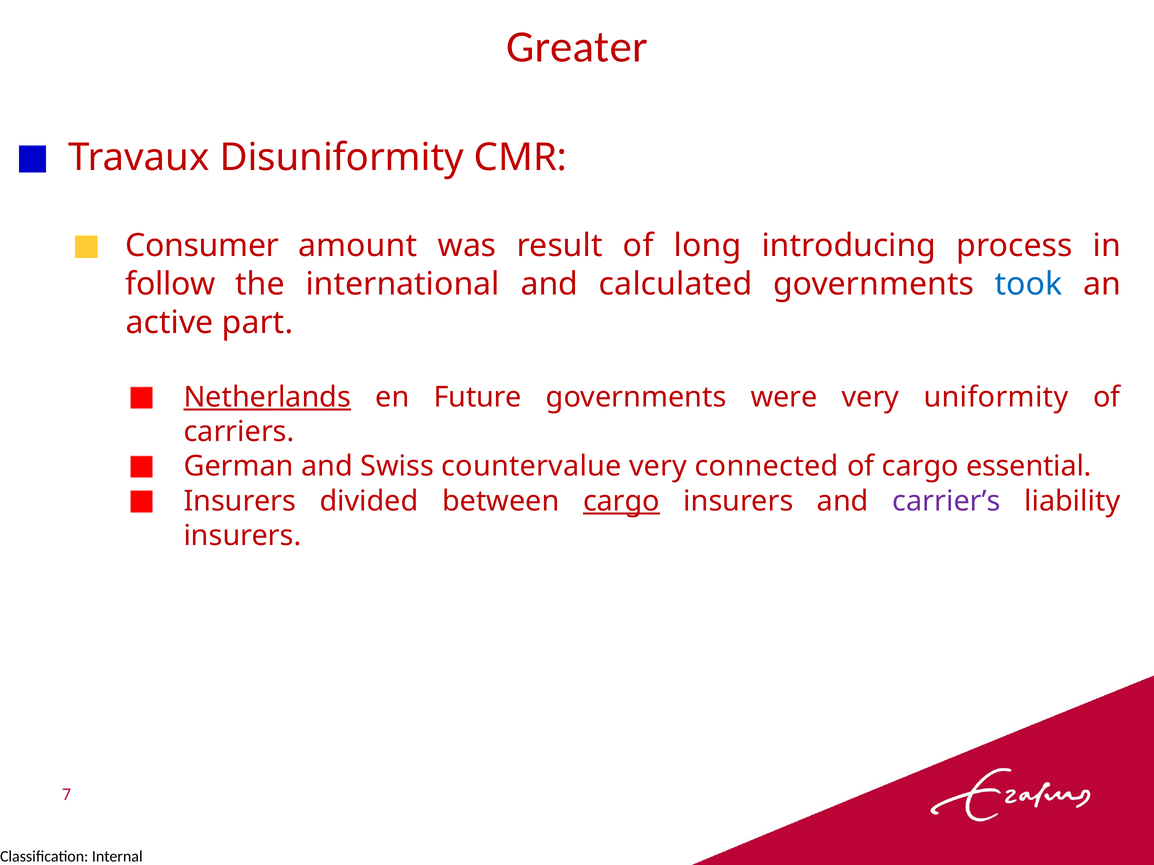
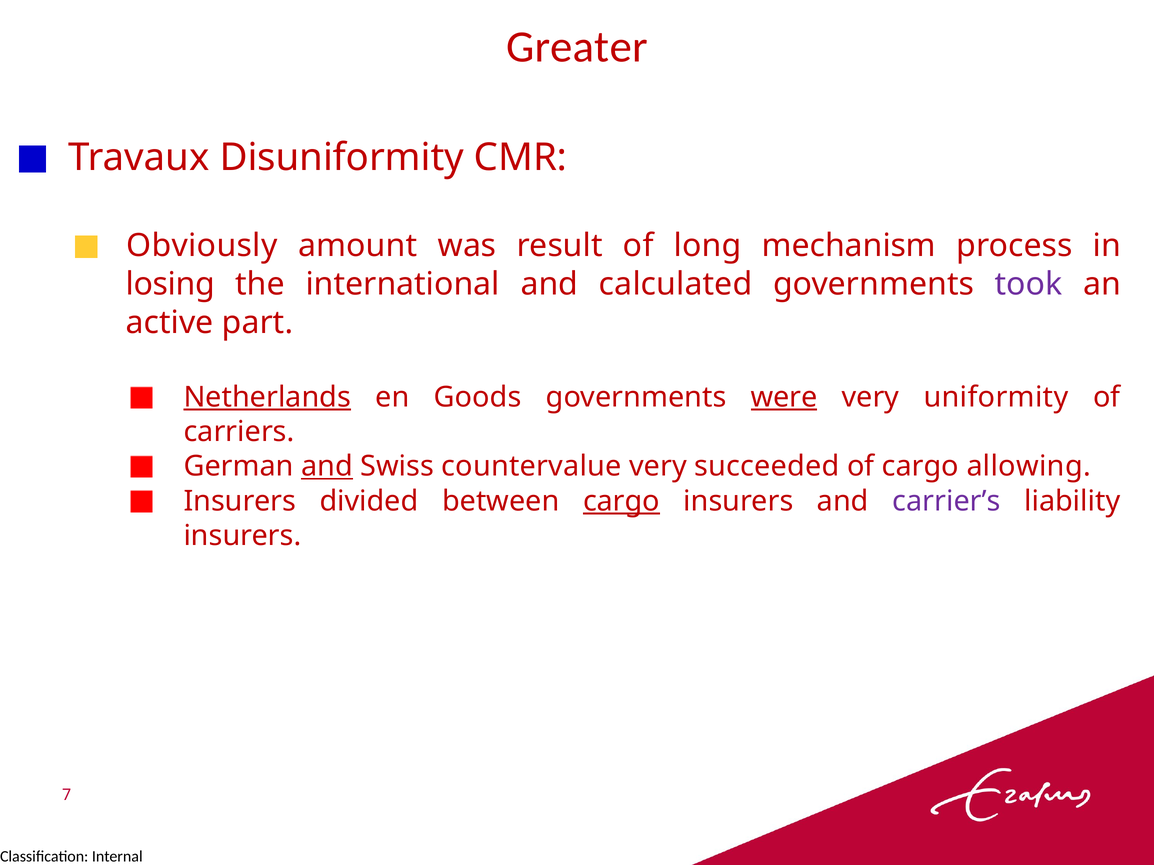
Consumer: Consumer -> Obviously
introducing: introducing -> mechanism
follow: follow -> losing
took colour: blue -> purple
Future: Future -> Goods
were underline: none -> present
and at (327, 467) underline: none -> present
connected: connected -> succeeded
essential: essential -> allowing
